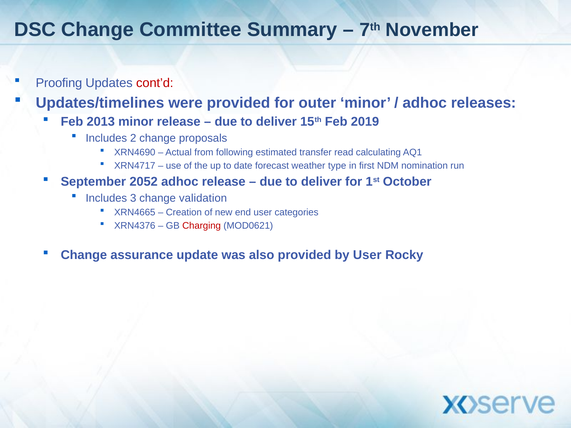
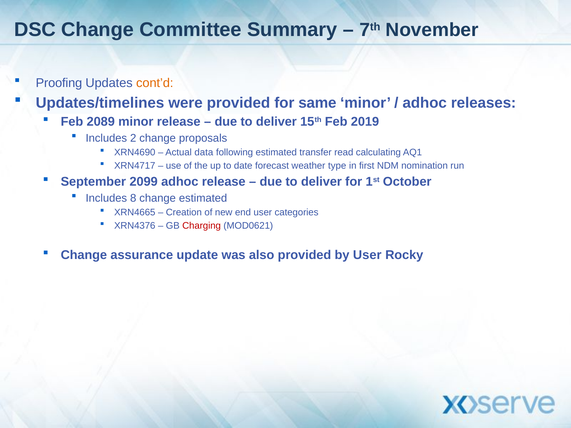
cont’d colour: red -> orange
outer: outer -> same
2013: 2013 -> 2089
from: from -> data
2052: 2052 -> 2099
3: 3 -> 8
change validation: validation -> estimated
